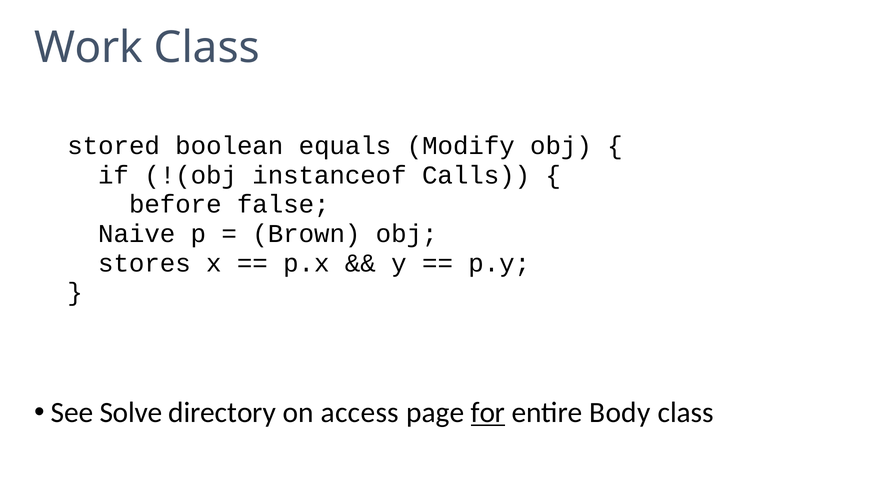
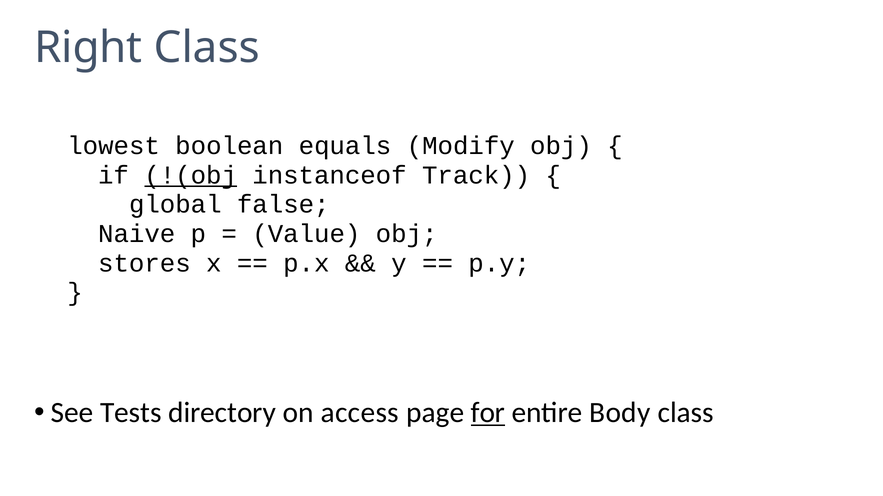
Work: Work -> Right
stored: stored -> lowest
!(obj underline: none -> present
Calls: Calls -> Track
before: before -> global
Brown: Brown -> Value
Solve: Solve -> Tests
